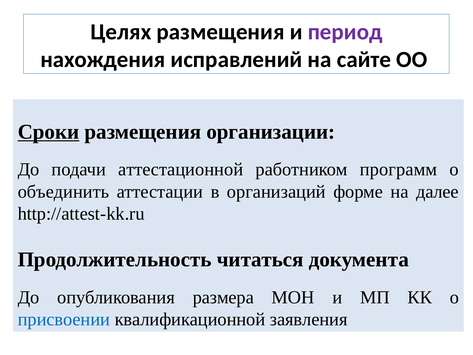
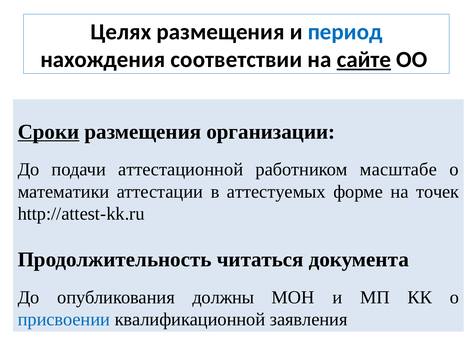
период colour: purple -> blue
исправлений: исправлений -> соответствии
сайте underline: none -> present
программ: программ -> масштабе
объединить: объединить -> математики
организаций: организаций -> аттестуемых
далее: далее -> точек
размера: размера -> должны
